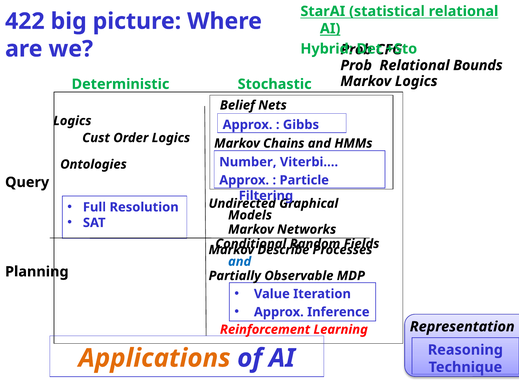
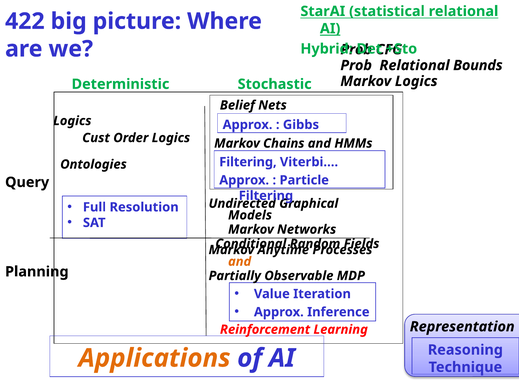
Number at (248, 162): Number -> Filtering
Describe: Describe -> Anytime
and at (240, 262) colour: blue -> orange
